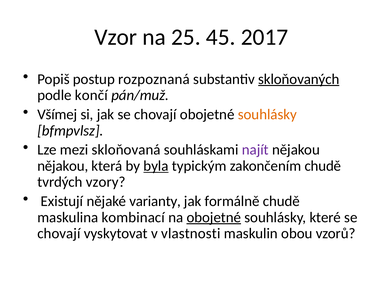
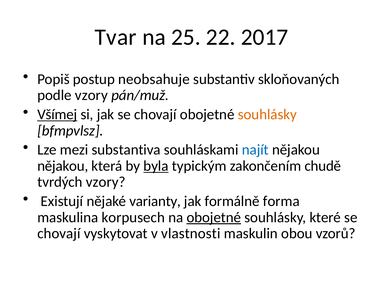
Vzor: Vzor -> Tvar
45: 45 -> 22
rozpoznaná: rozpoznaná -> neobsahuje
skloňovaných underline: present -> none
podle končí: končí -> vzory
Všímej underline: none -> present
skloňovaná: skloňovaná -> substantiva
najít colour: purple -> blue
formálně chudě: chudě -> forma
kombinací: kombinací -> korpusech
